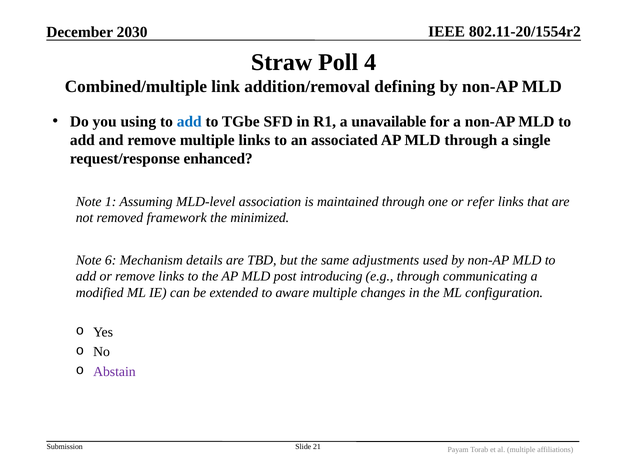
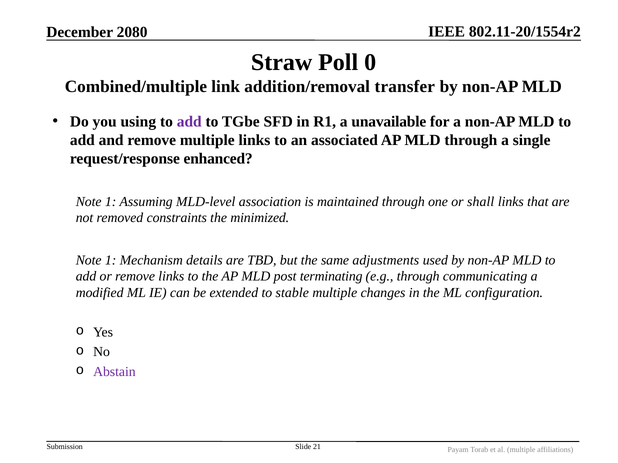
2030: 2030 -> 2080
4: 4 -> 0
defining: defining -> transfer
add at (189, 122) colour: blue -> purple
refer: refer -> shall
framework: framework -> constraints
6 at (111, 260): 6 -> 1
introducing: introducing -> terminating
aware: aware -> stable
